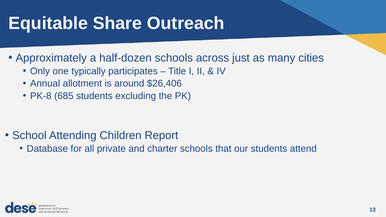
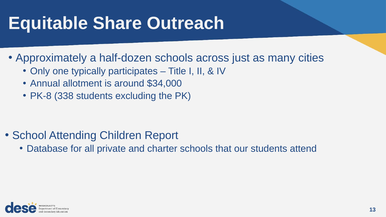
$26,406: $26,406 -> $34,000
685: 685 -> 338
